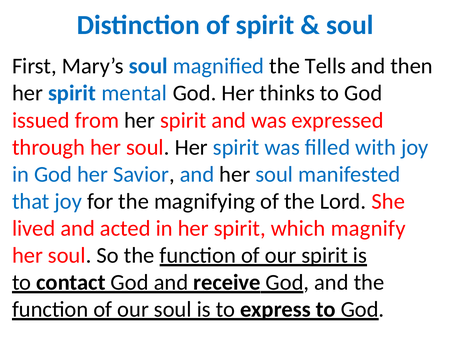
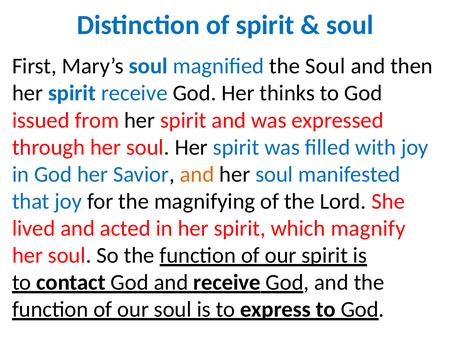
the Tells: Tells -> Soul
spirit mental: mental -> receive
and at (197, 174) colour: blue -> orange
